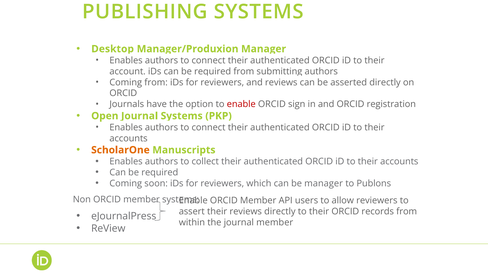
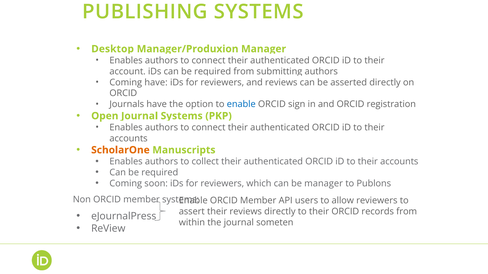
from at (156, 82): from -> have
enable at (241, 104) colour: red -> blue
journal member: member -> someten
